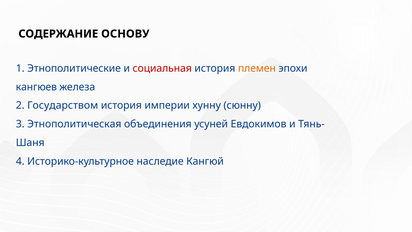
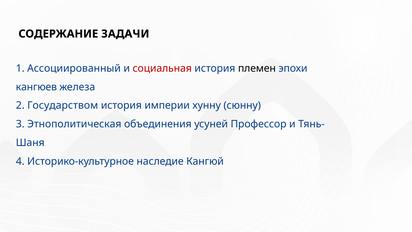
ОСНОВУ: ОСНОВУ -> ЗАДАЧИ
Этнополитические: Этнополитические -> Ассоциированный
племен colour: orange -> black
Евдокимов: Евдокимов -> Профессор
